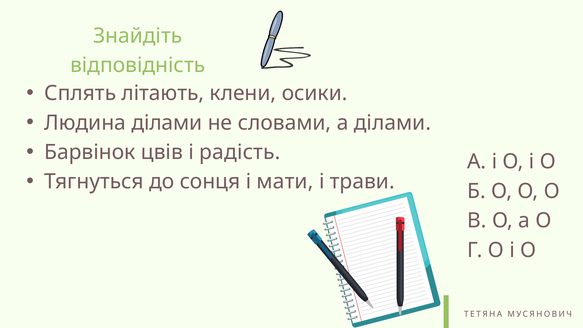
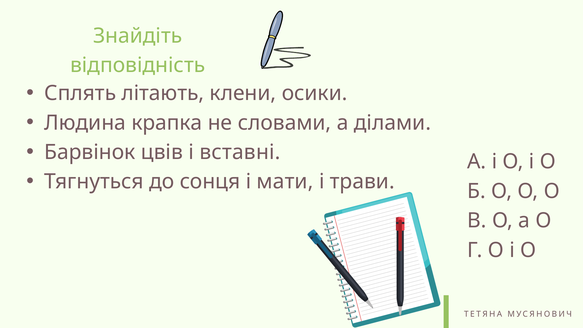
Людина ділами: ділами -> крапка
радість: радість -> вставні
